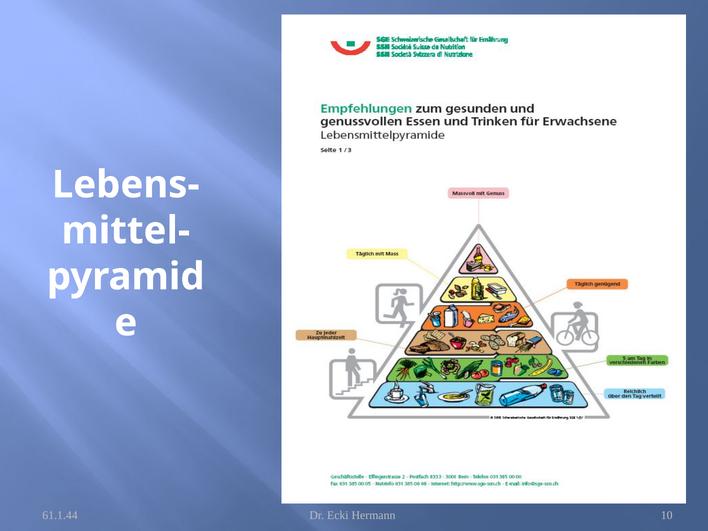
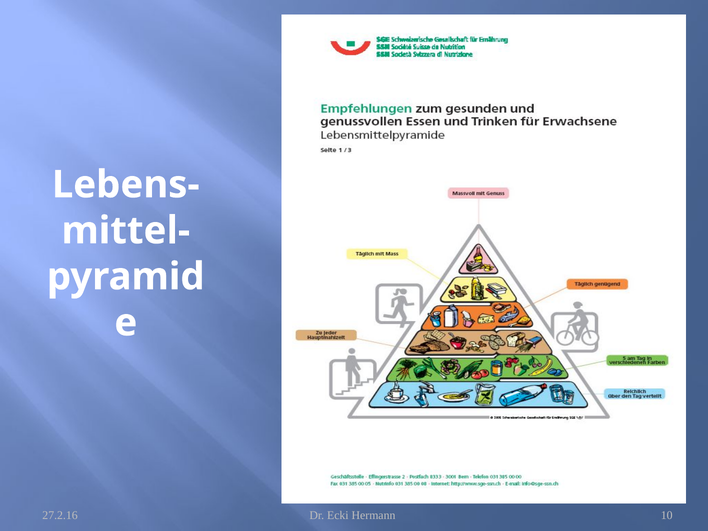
61.1.44: 61.1.44 -> 27.2.16
